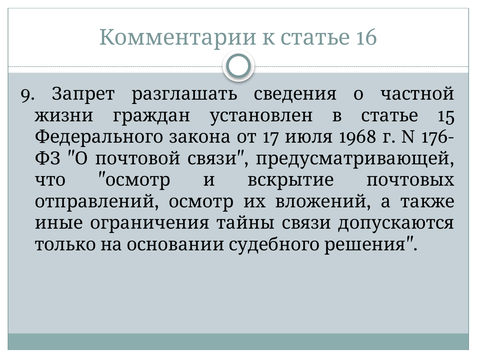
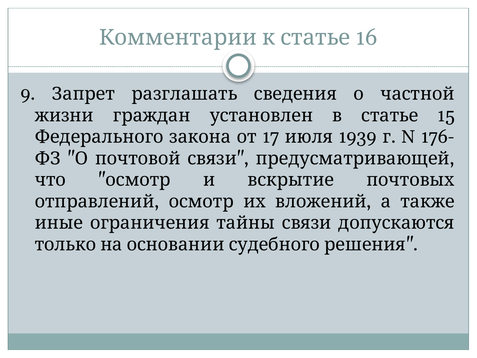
1968: 1968 -> 1939
